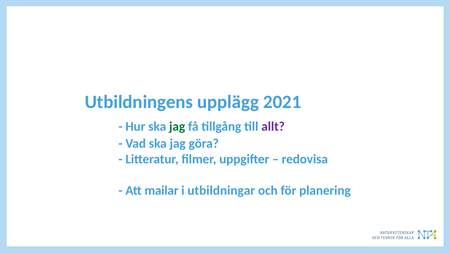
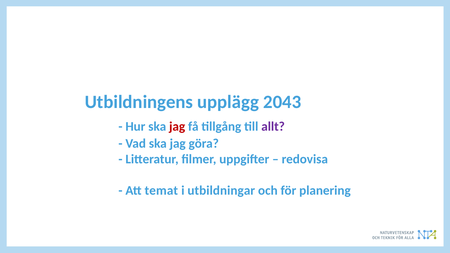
2021: 2021 -> 2043
jag at (177, 127) colour: green -> red
mailar: mailar -> temat
